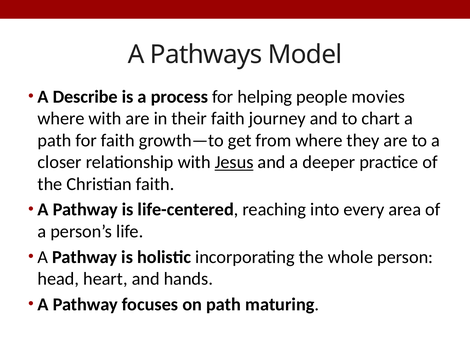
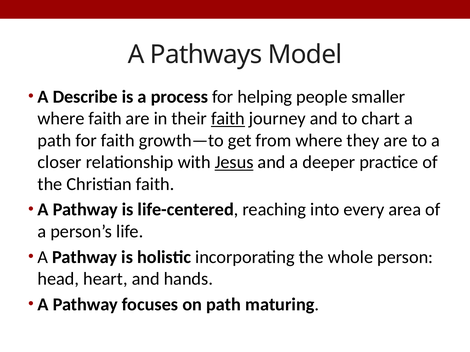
movies: movies -> smaller
where with: with -> faith
faith at (228, 119) underline: none -> present
